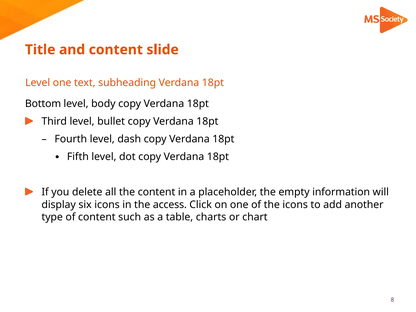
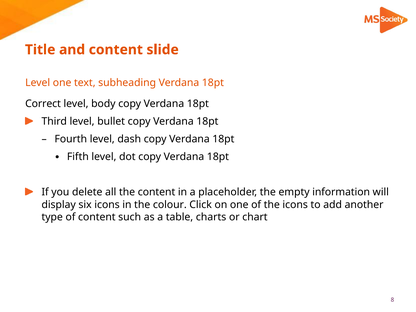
Bottom: Bottom -> Correct
access: access -> colour
